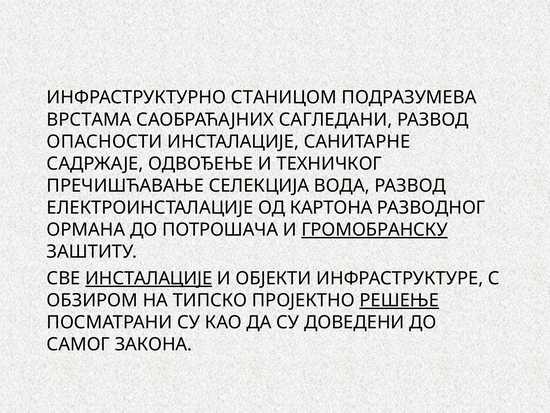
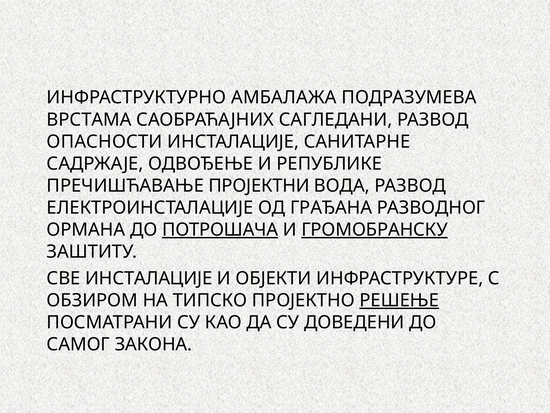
СТАНИЦОМ: СТАНИЦОМ -> АМБАЛАЖА
ТЕХНИЧКОГ: ТЕХНИЧКОГ -> РЕПУБЛИКЕ
СЕЛЕКЦИЈА: СЕЛЕКЦИЈА -> ПРОЈЕКТНИ
КАРТОНА: КАРТОНА -> ГРАЂАНА
ПОТРОШАЧА underline: none -> present
ИНСТАЛАЦИЈЕ at (149, 278) underline: present -> none
